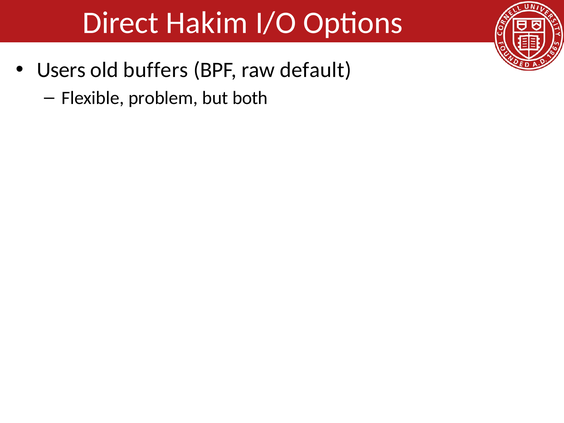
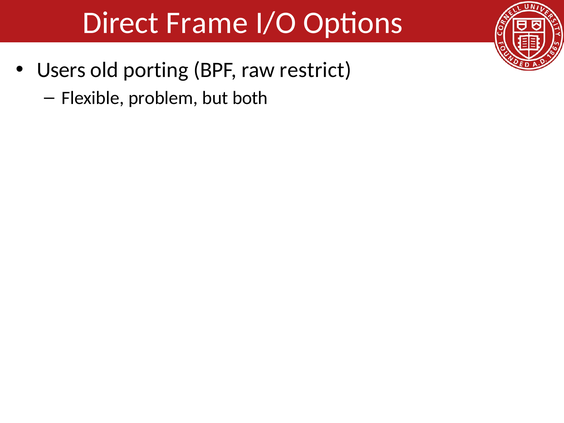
Hakim: Hakim -> Frame
buffers: buffers -> porting
default: default -> restrict
